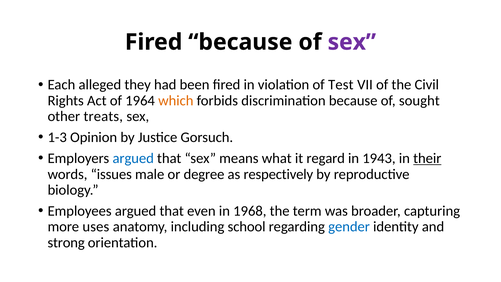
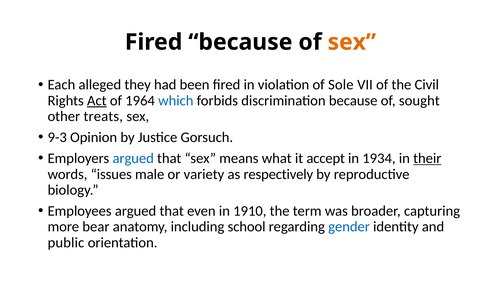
sex at (352, 42) colour: purple -> orange
Test: Test -> Sole
Act underline: none -> present
which colour: orange -> blue
1-3: 1-3 -> 9-3
regard: regard -> accept
1943: 1943 -> 1934
degree: degree -> variety
1968: 1968 -> 1910
uses: uses -> bear
strong: strong -> public
